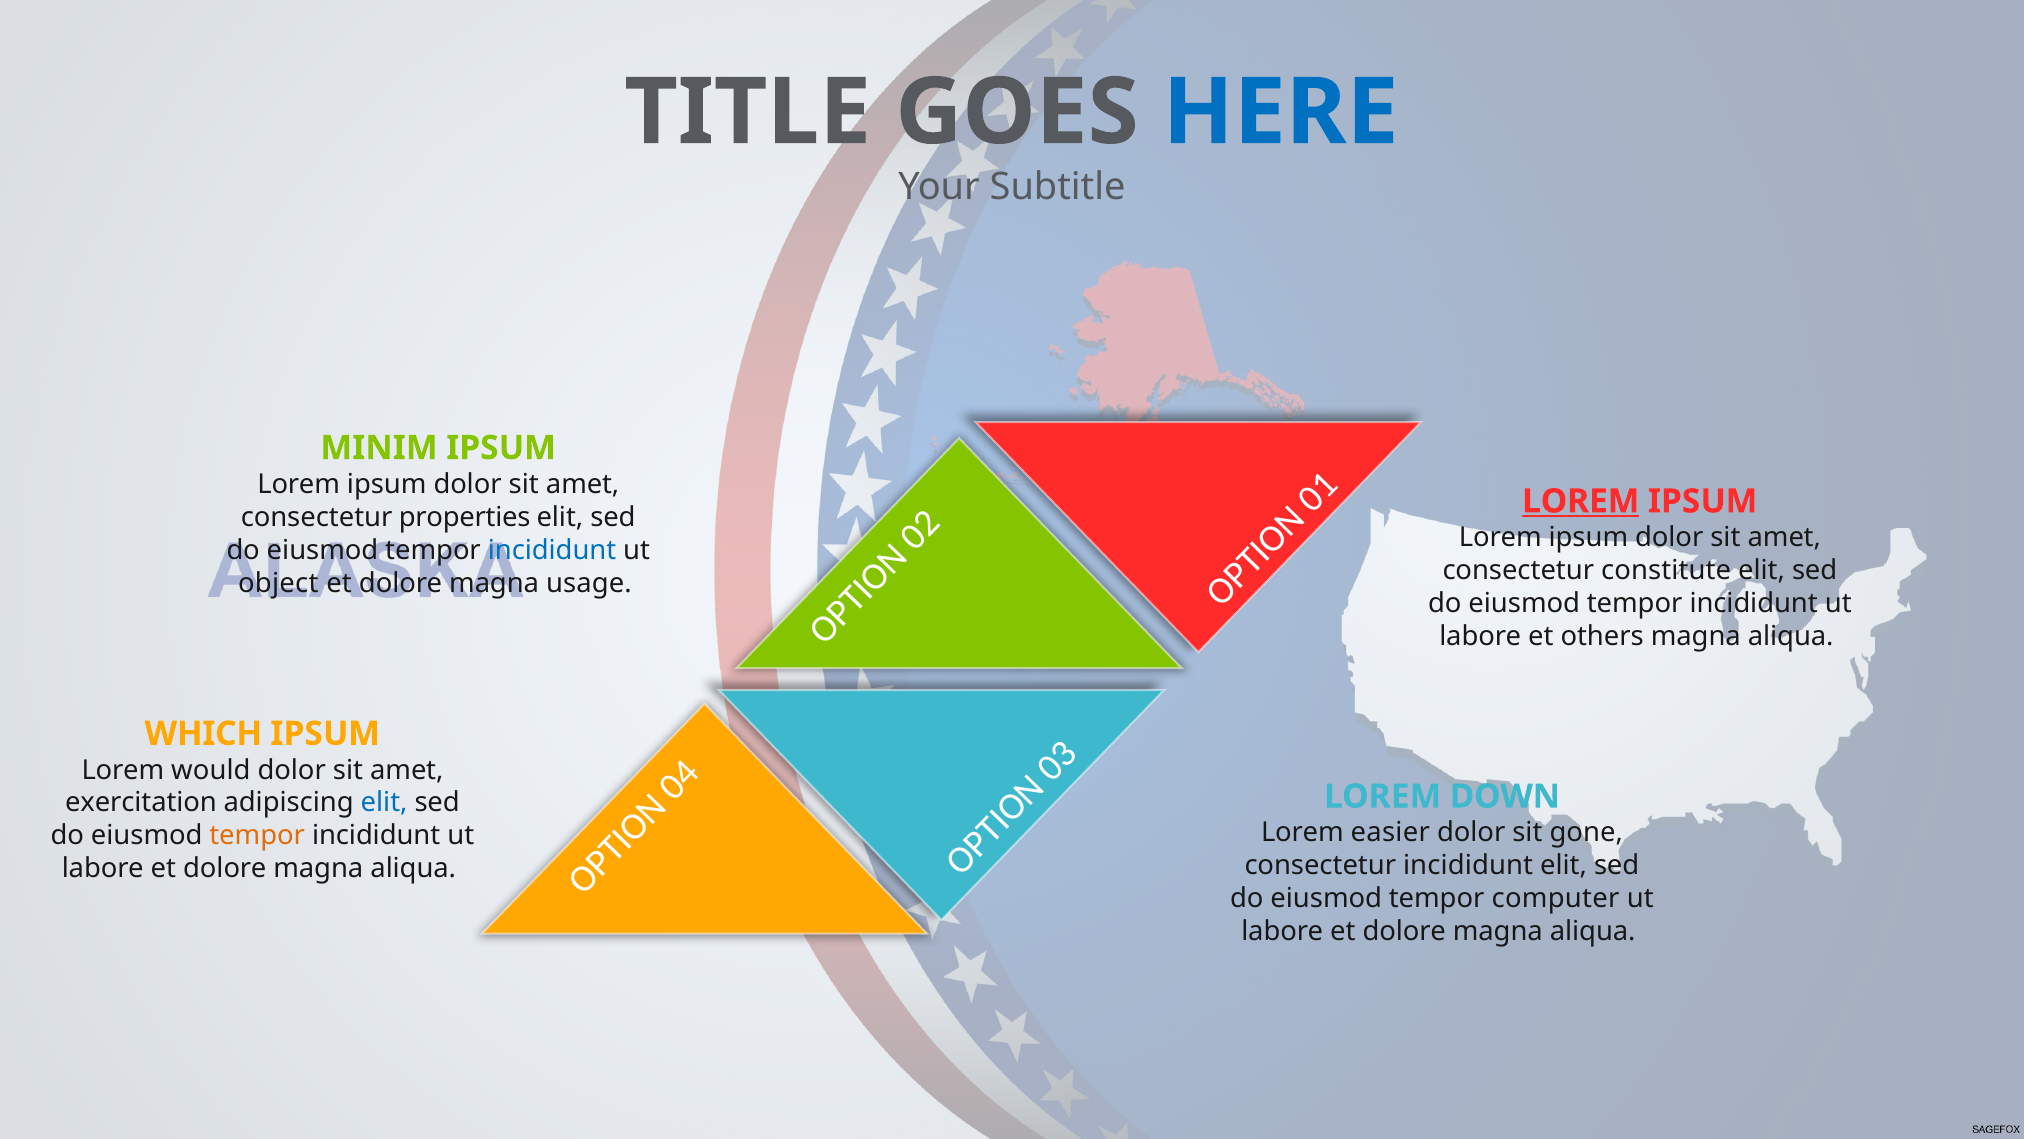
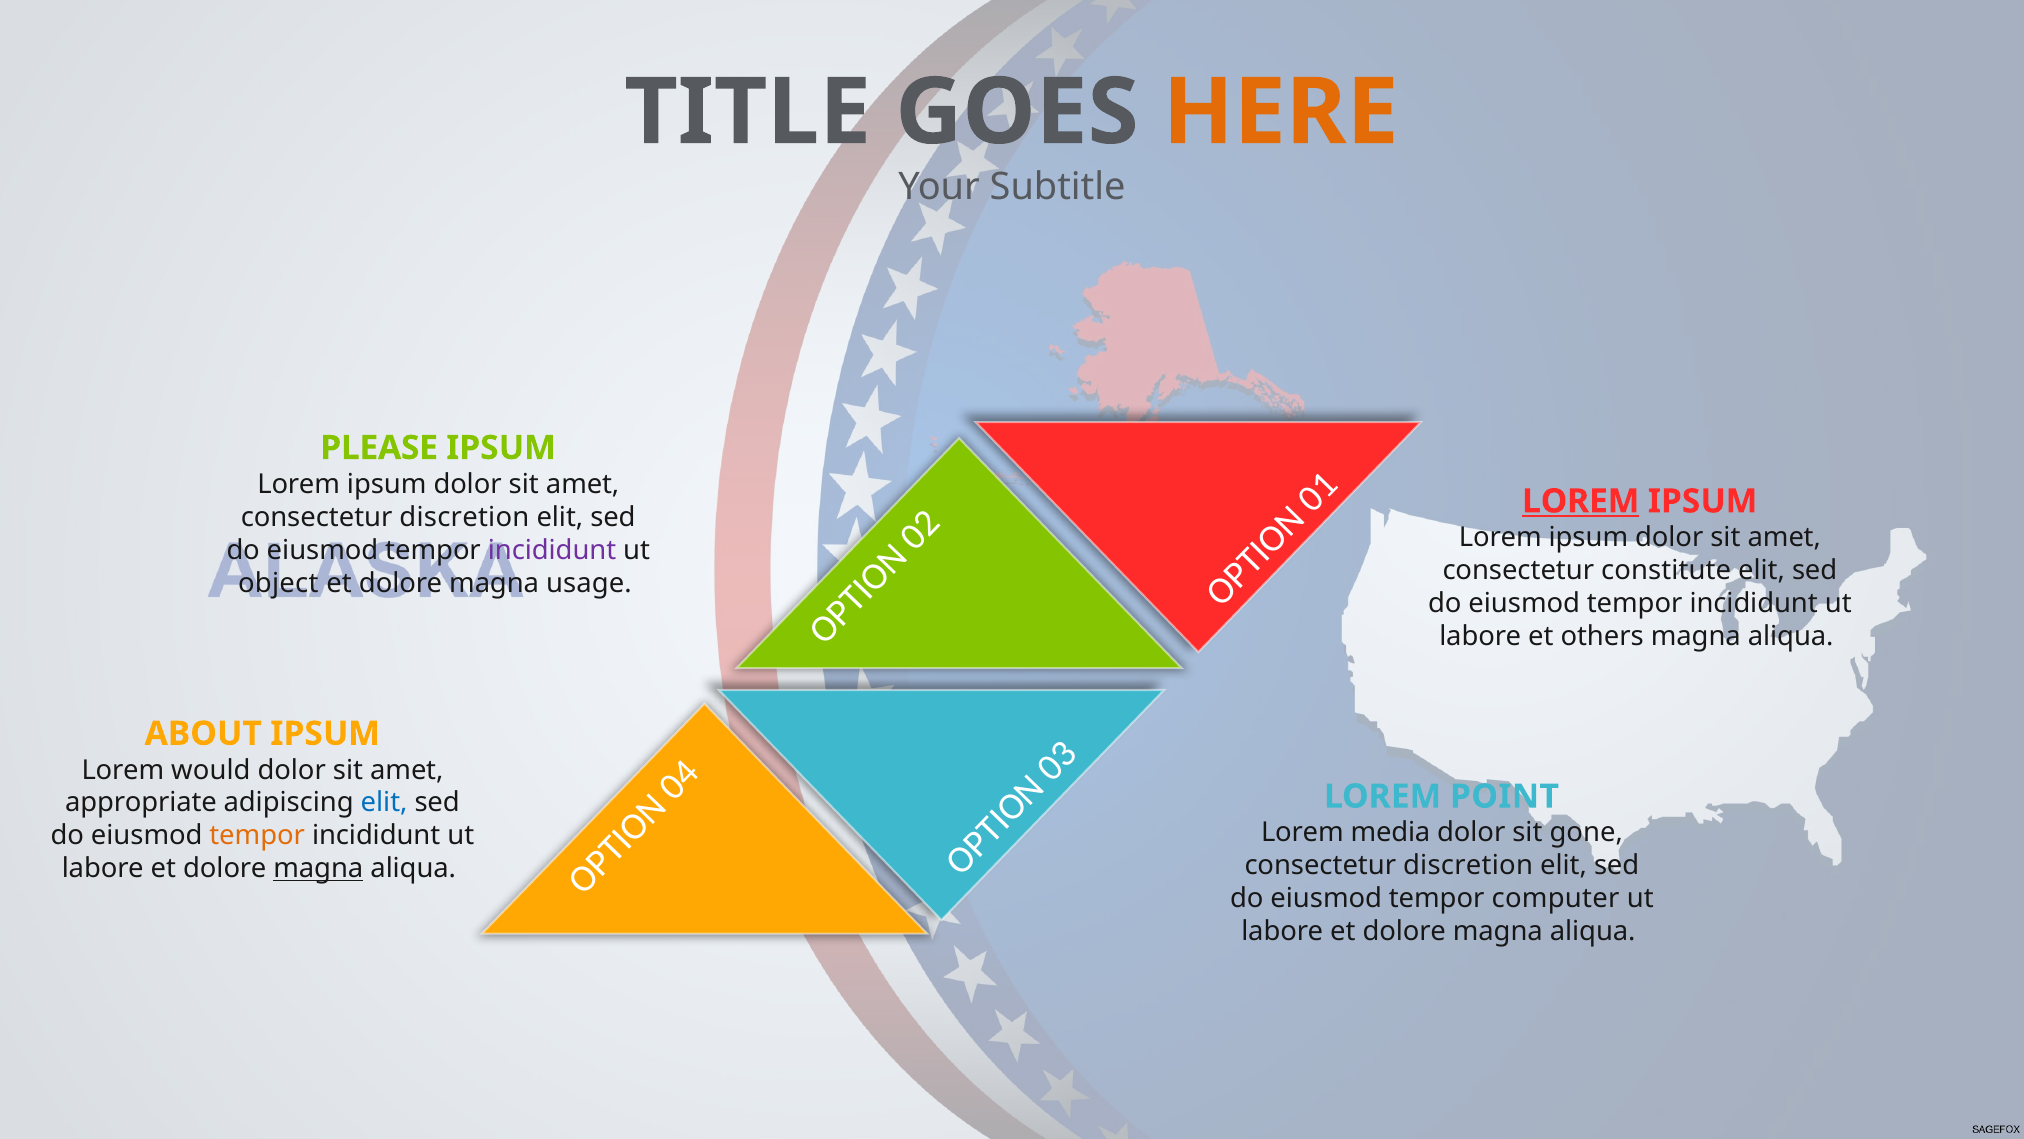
HERE colour: blue -> orange
MINIM: MINIM -> PLEASE
properties at (465, 517): properties -> discretion
incididunt at (552, 550) colour: blue -> purple
WHICH: WHICH -> ABOUT
DOWN: DOWN -> POINT
exercitation: exercitation -> appropriate
easier: easier -> media
incididunt at (1468, 865): incididunt -> discretion
magna at (318, 868) underline: none -> present
